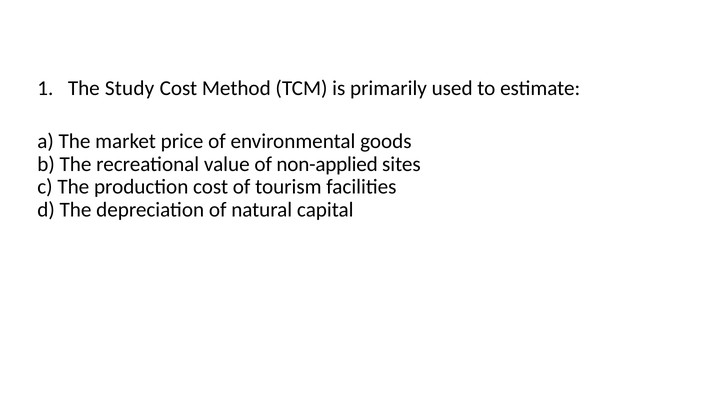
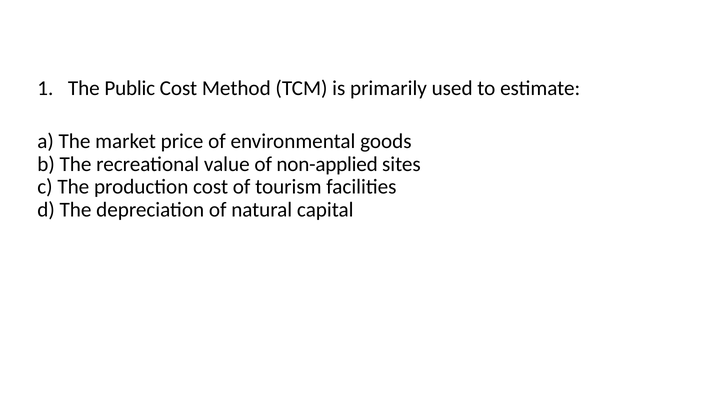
Study: Study -> Public
